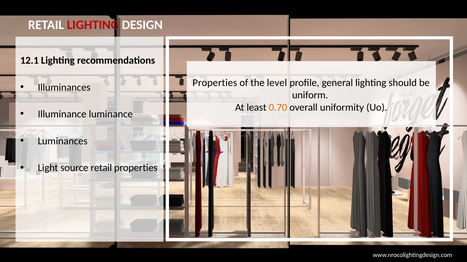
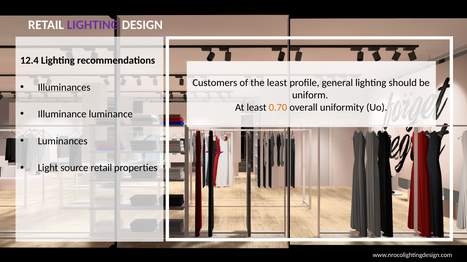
LIGHTING at (93, 25) colour: red -> purple
12.1: 12.1 -> 12.4
Properties at (215, 83): Properties -> Customers
the level: level -> least
